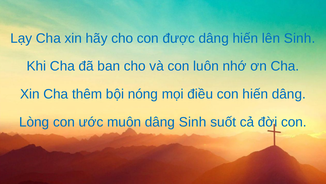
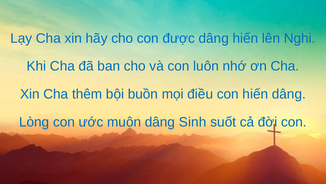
lên Sinh: Sinh -> Nghi
nóng: nóng -> buồn
